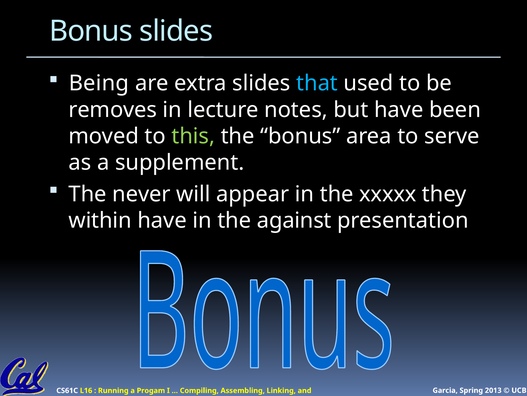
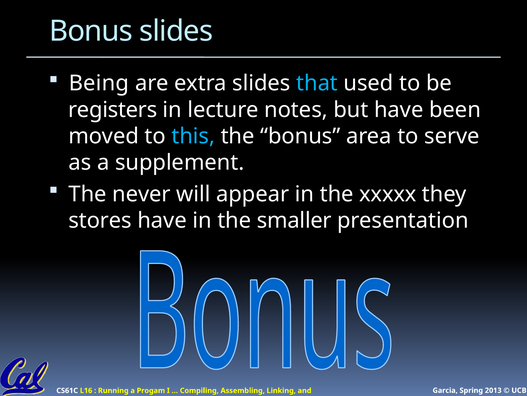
removes: removes -> registers
this colour: light green -> light blue
within: within -> stores
against: against -> smaller
